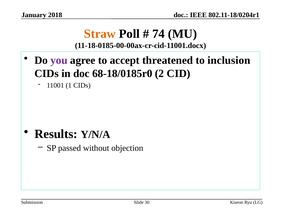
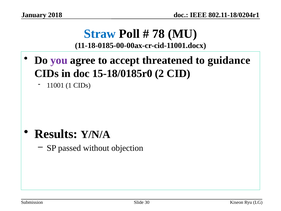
Straw colour: orange -> blue
74: 74 -> 78
inclusion: inclusion -> guidance
68-18/0185r0: 68-18/0185r0 -> 15-18/0185r0
